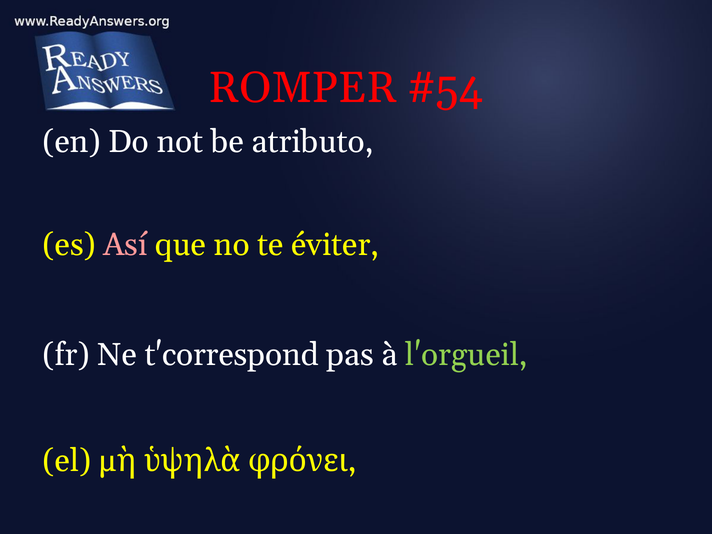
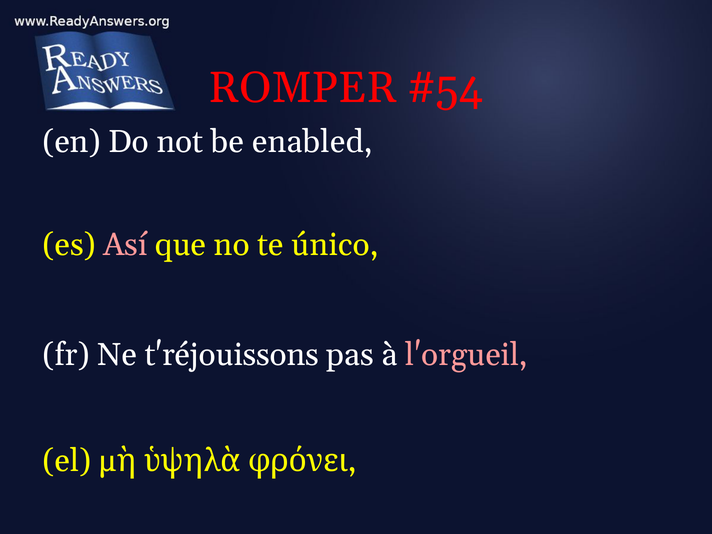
atributo: atributo -> enabled
éviter: éviter -> único
t'correspond: t'correspond -> t'réjouissons
l'orgueil colour: light green -> pink
